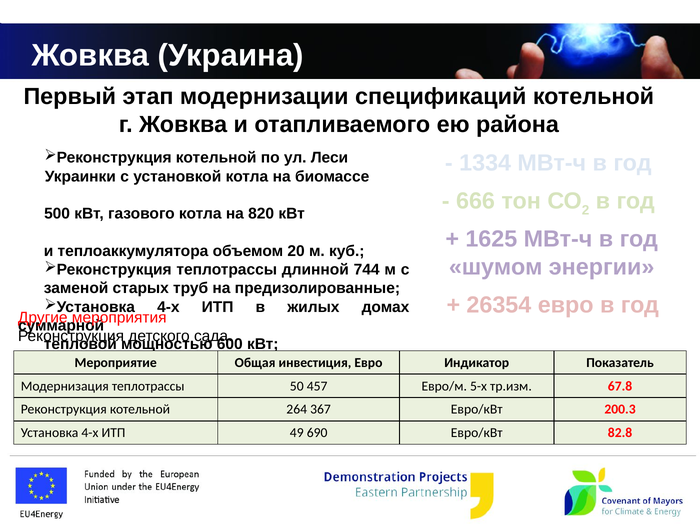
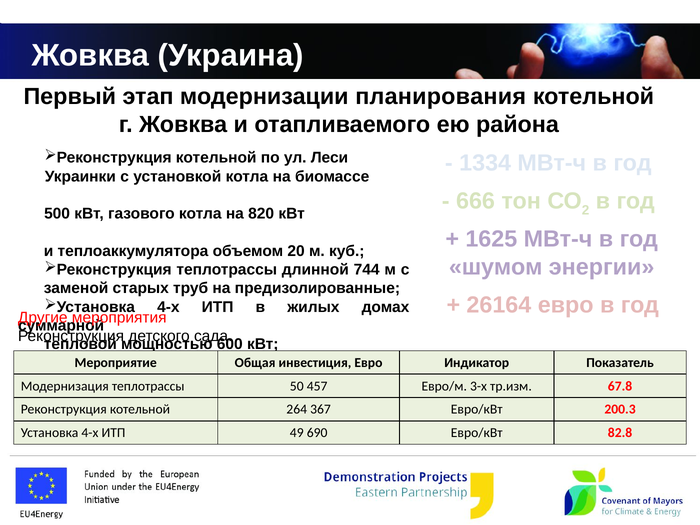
спецификаций: спецификаций -> планирования
26354: 26354 -> 26164
5-х: 5-х -> 3-х
